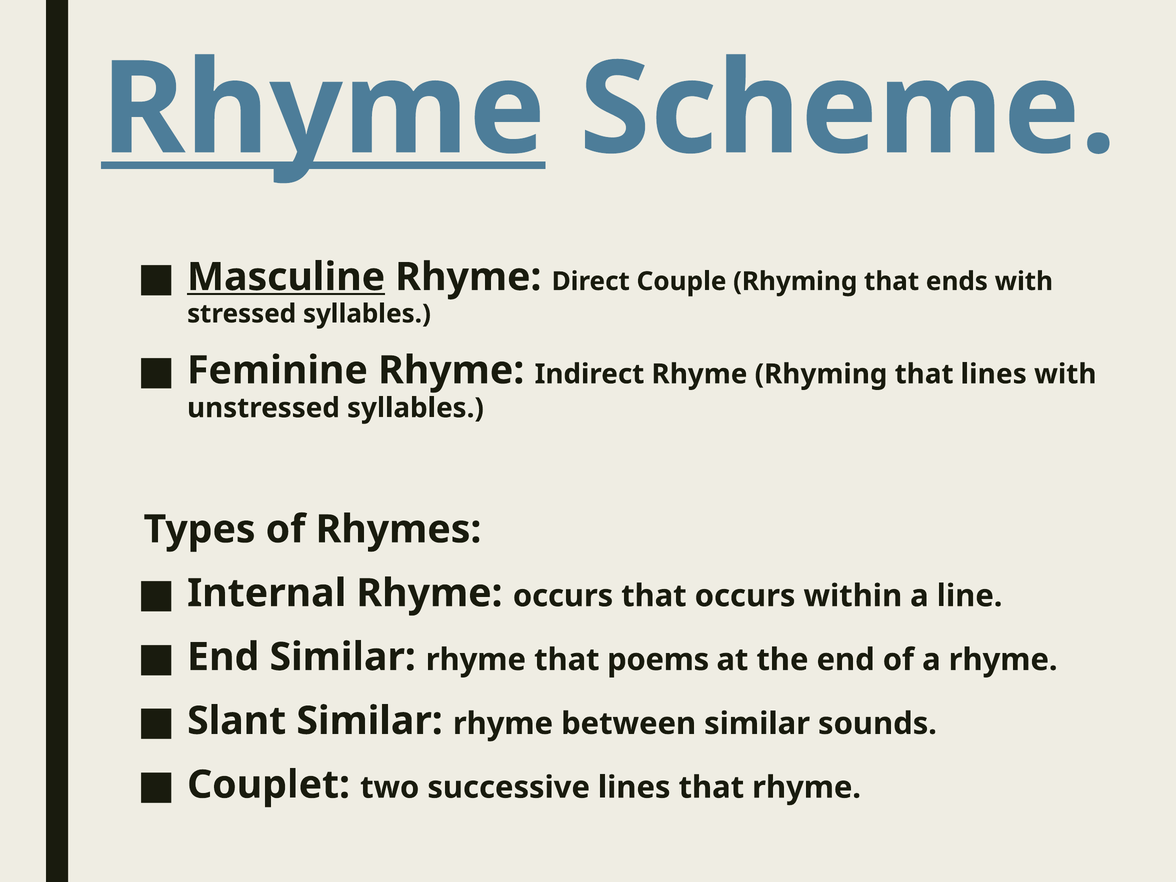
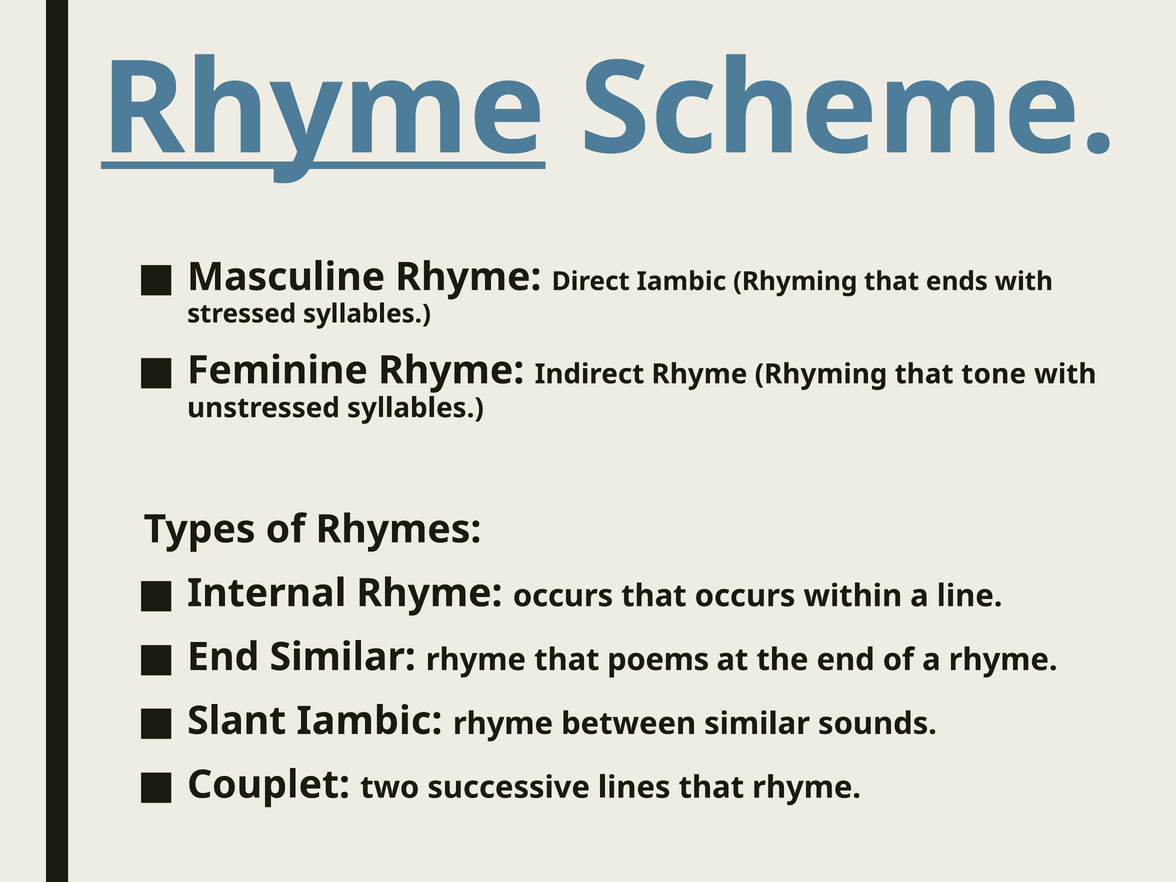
Masculine underline: present -> none
Direct Couple: Couple -> Iambic
that lines: lines -> tone
Slant Similar: Similar -> Iambic
